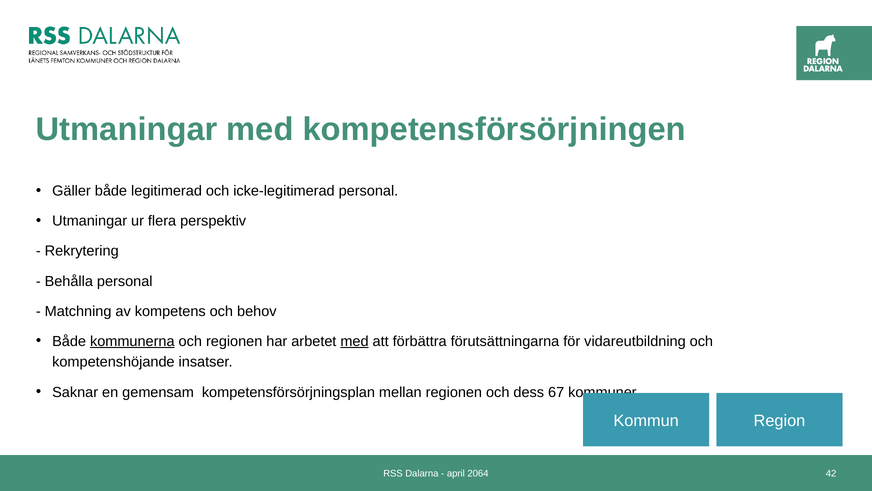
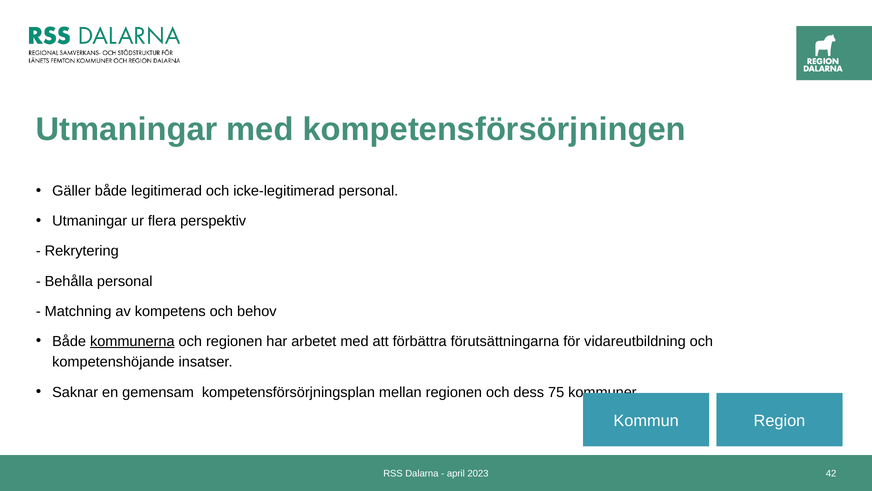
med at (354, 341) underline: present -> none
67: 67 -> 75
2064: 2064 -> 2023
